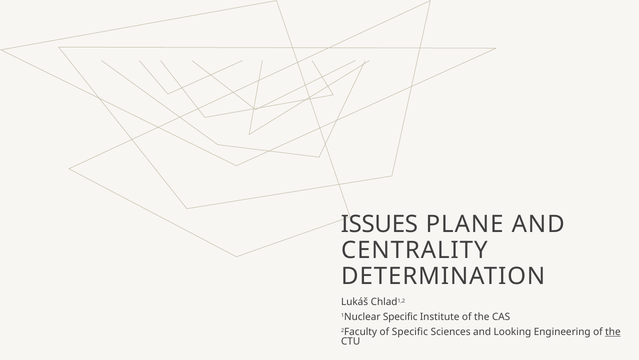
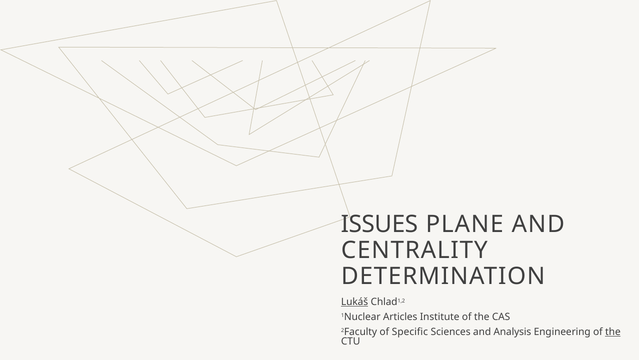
Lukáš underline: none -> present
1Nuclear Specific: Specific -> Articles
Looking: Looking -> Analysis
